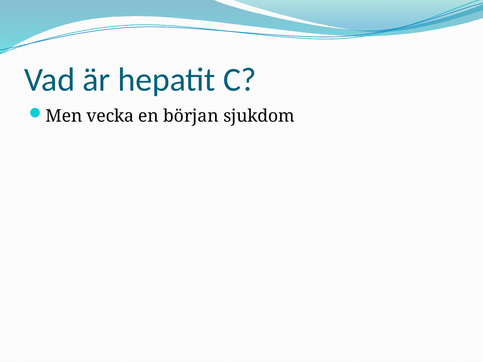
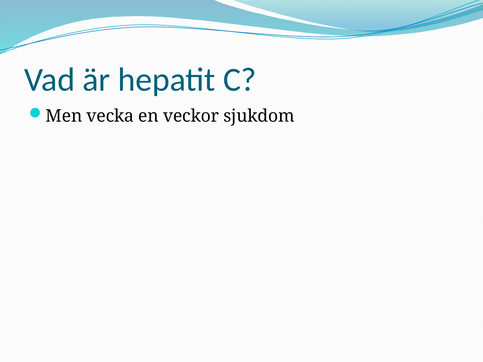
början: början -> veckor
